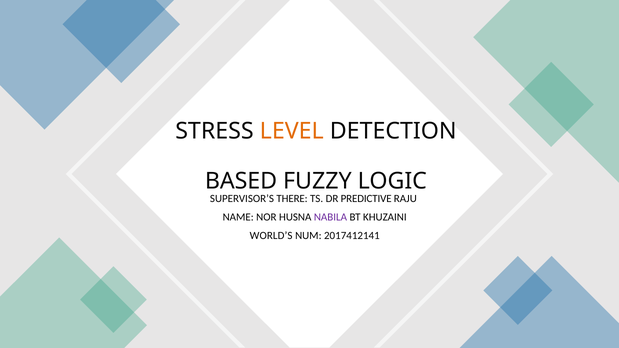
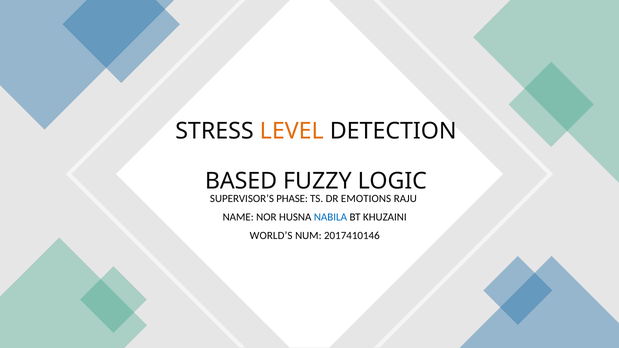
THERE: THERE -> PHASE
PREDICTIVE: PREDICTIVE -> EMOTIONS
NABILA colour: purple -> blue
2017412141: 2017412141 -> 2017410146
